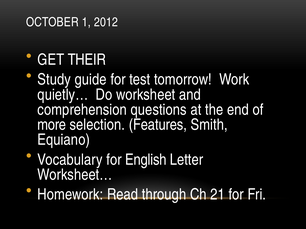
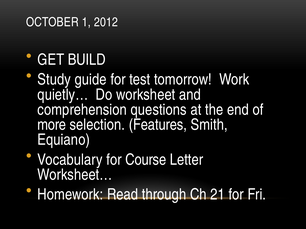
THEIR: THEIR -> BUILD
English: English -> Course
